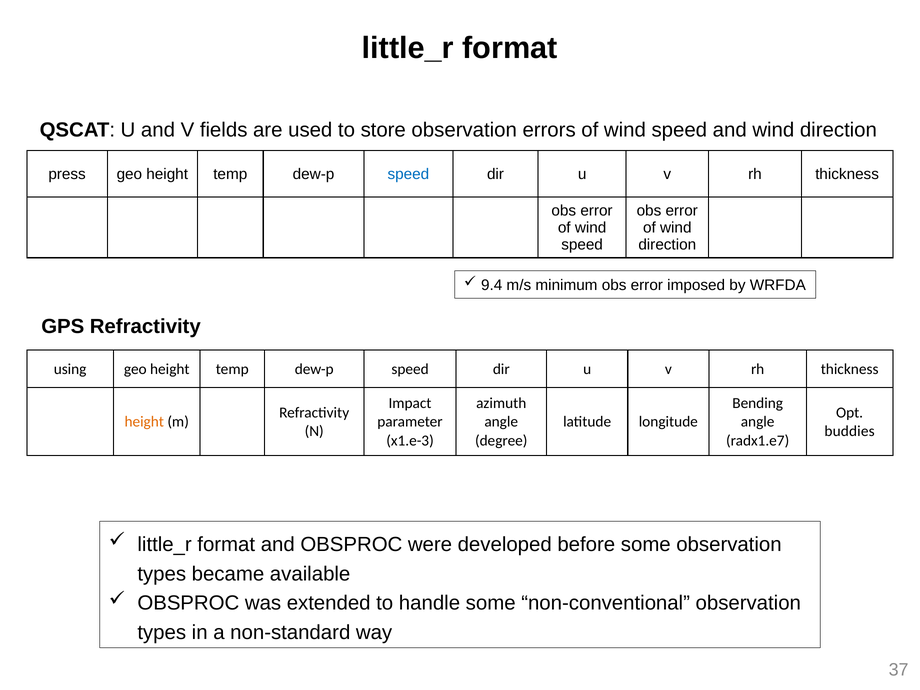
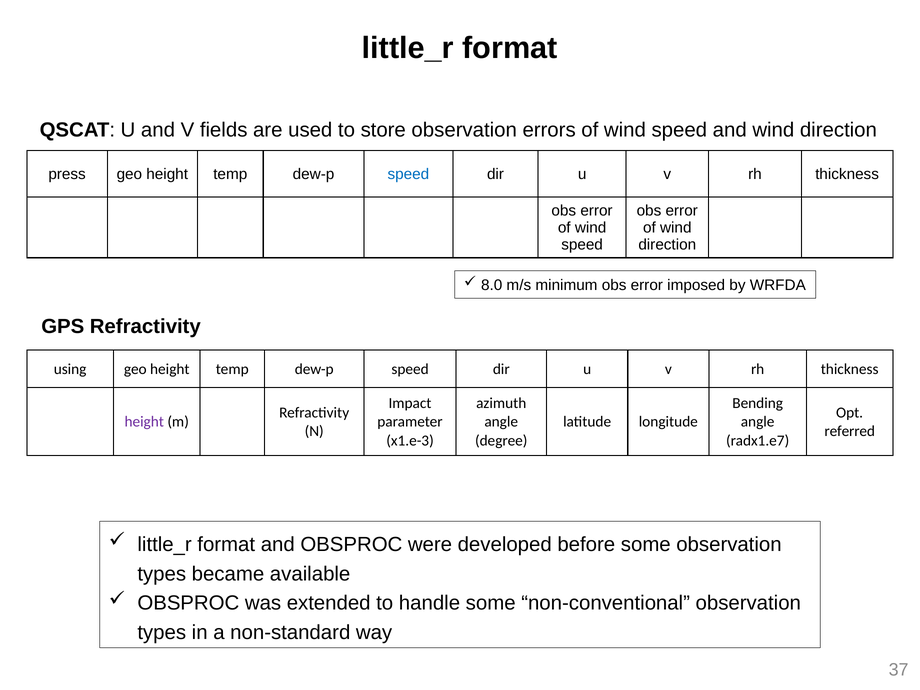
9.4: 9.4 -> 8.0
height at (144, 422) colour: orange -> purple
buddies: buddies -> referred
